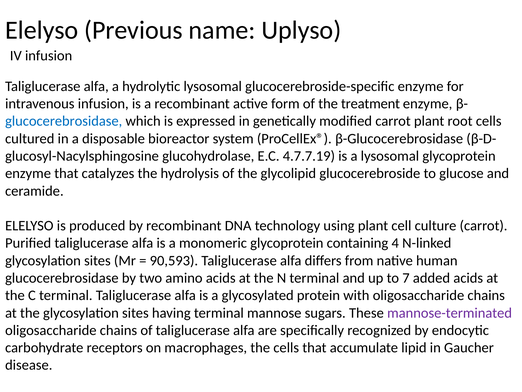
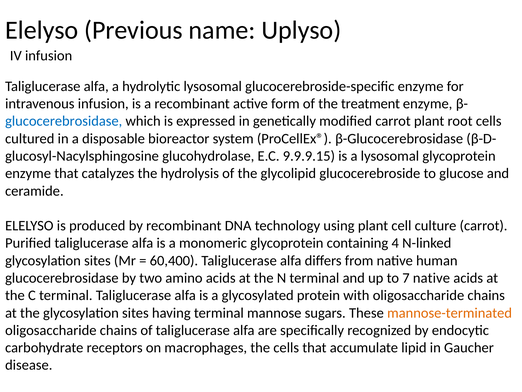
4.7.7.19: 4.7.7.19 -> 9.9.9.15
90,593: 90,593 -> 60,400
7 added: added -> native
mannose-terminated colour: purple -> orange
